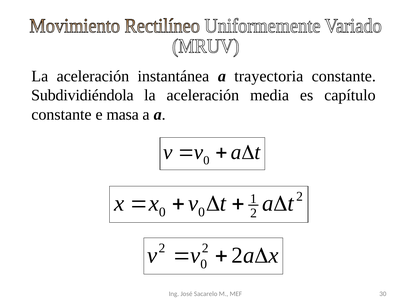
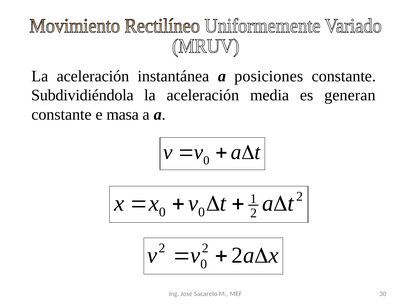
trayectoria: trayectoria -> posiciones
capítulo: capítulo -> generan
